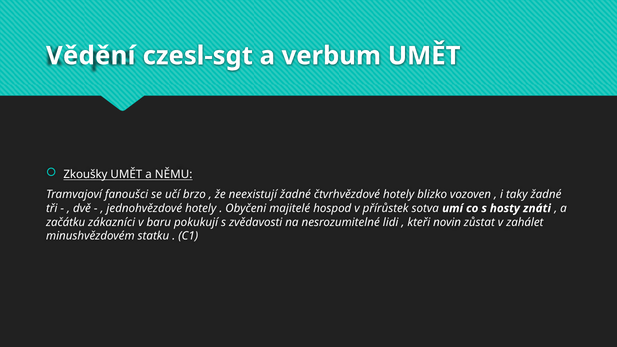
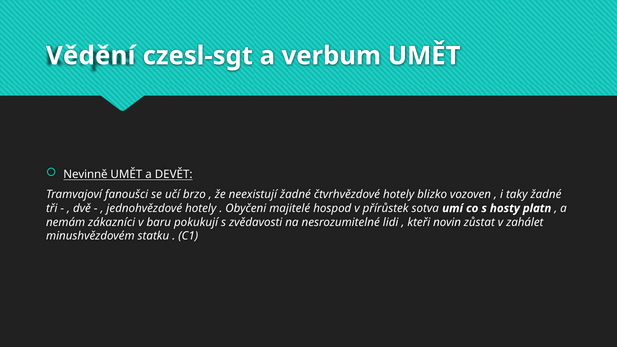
Zkoušky: Zkoušky -> Nevinně
NĚMU: NĚMU -> DEVĚT
znáti: znáti -> platn
začátku: začátku -> nemám
